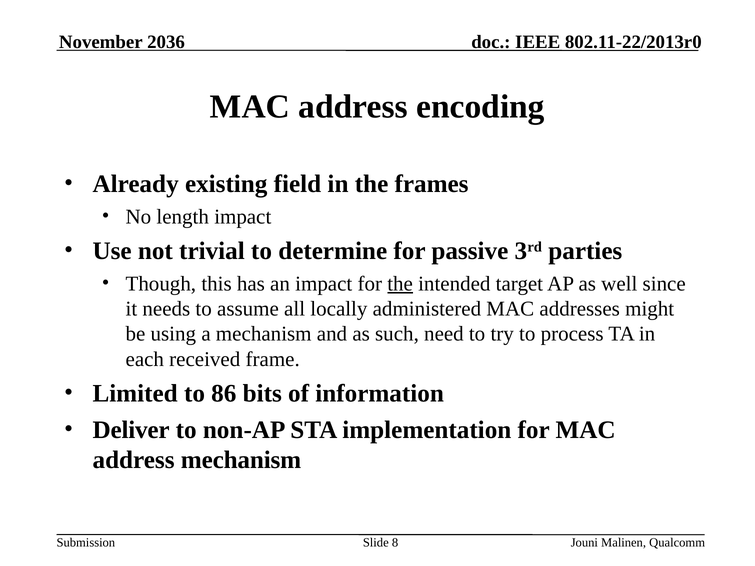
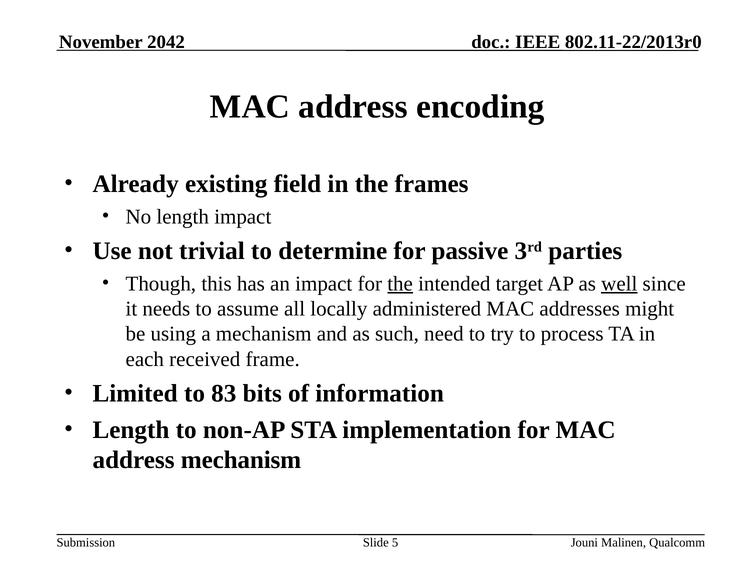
2036: 2036 -> 2042
well underline: none -> present
86: 86 -> 83
Deliver at (131, 430): Deliver -> Length
8: 8 -> 5
